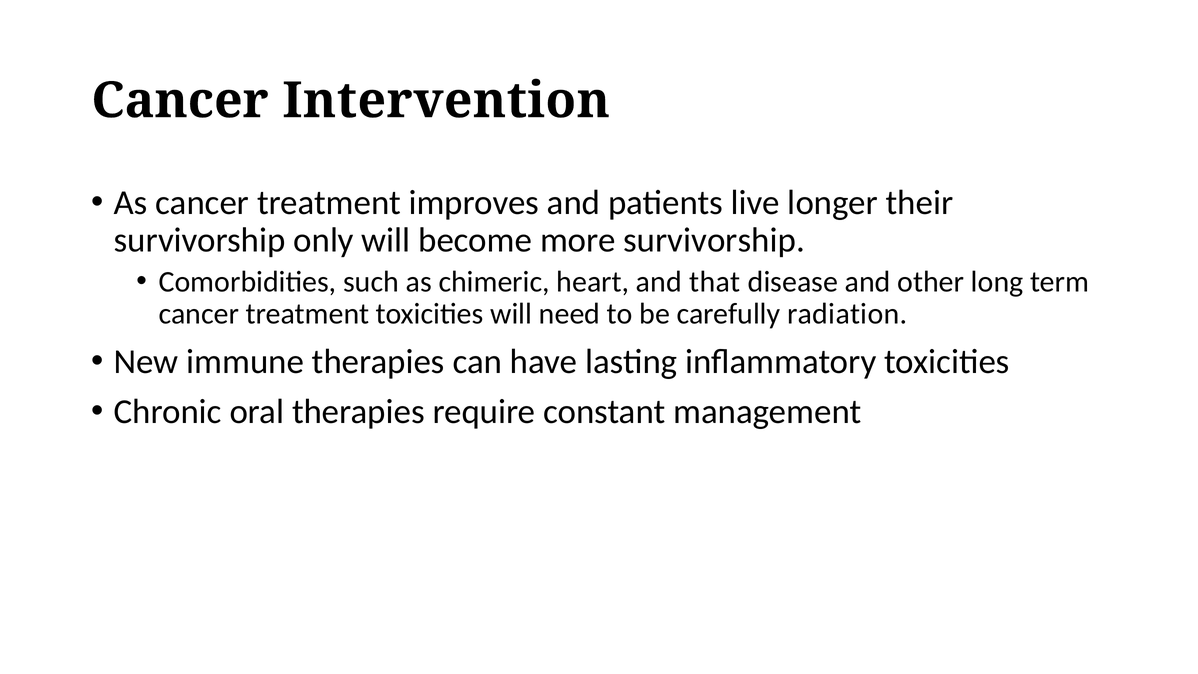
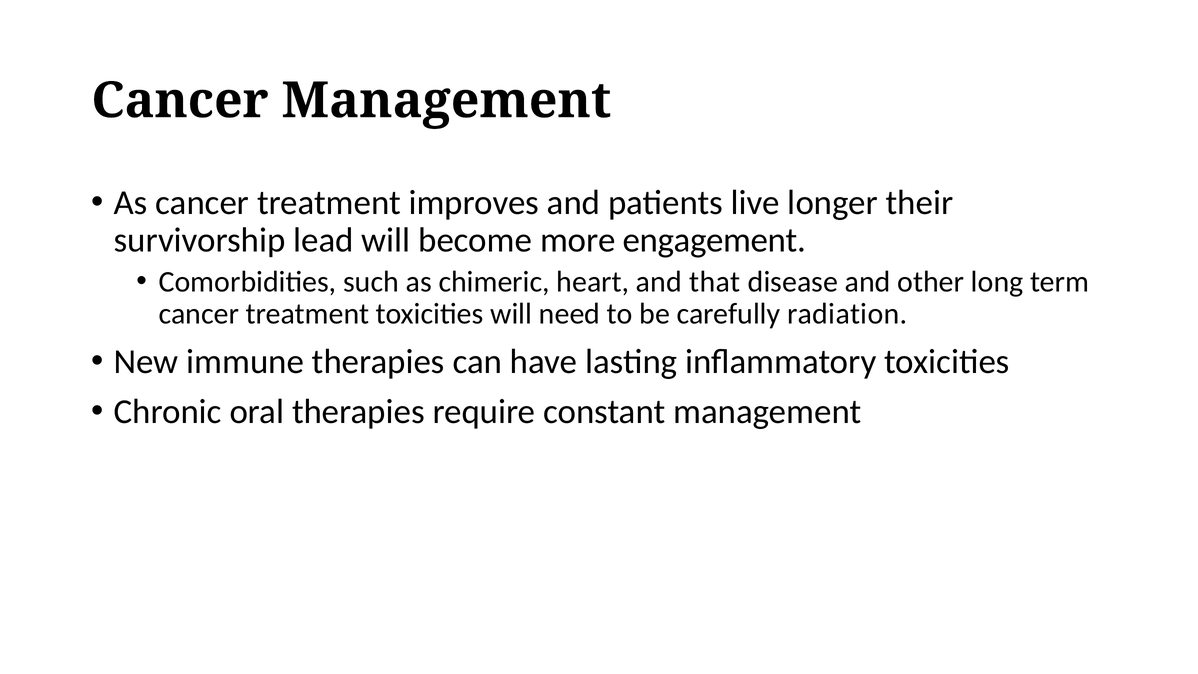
Cancer Intervention: Intervention -> Management
only: only -> lead
more survivorship: survivorship -> engagement
